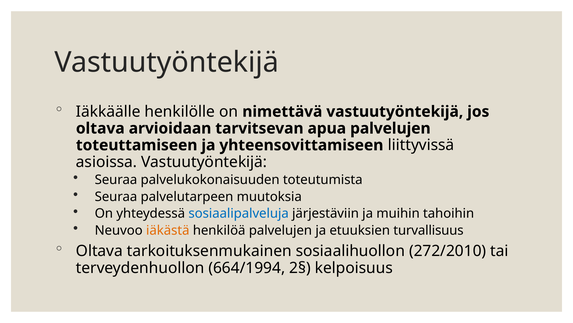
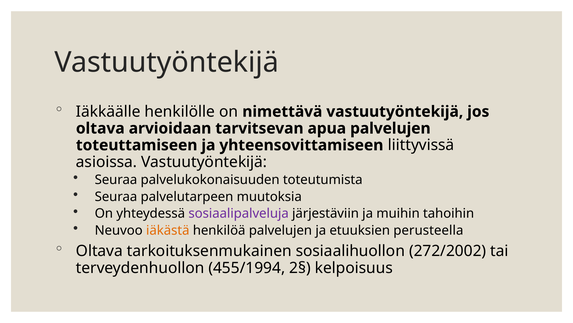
sosiaalipalveluja colour: blue -> purple
turvallisuus: turvallisuus -> perusteella
272/2010: 272/2010 -> 272/2002
664/1994: 664/1994 -> 455/1994
